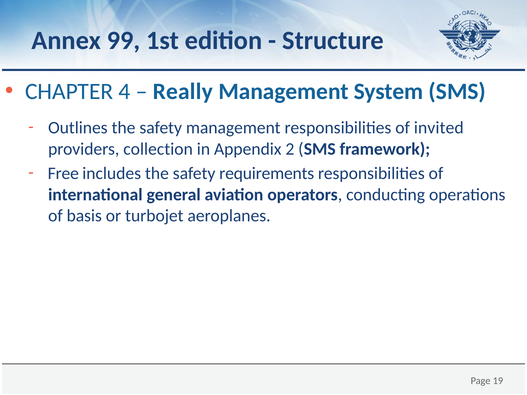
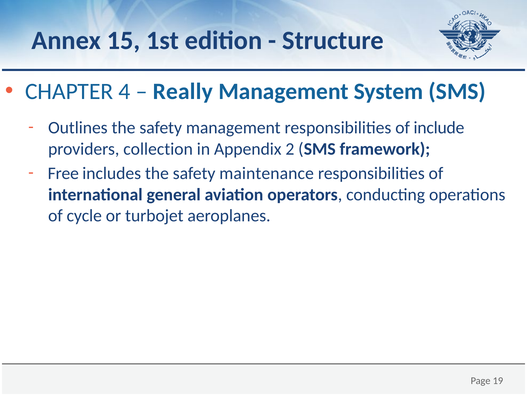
99: 99 -> 15
invited: invited -> include
requirements: requirements -> maintenance
basis: basis -> cycle
